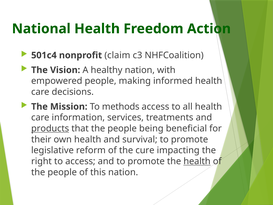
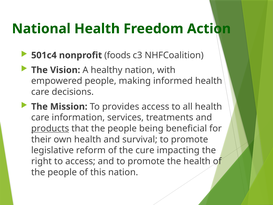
claim: claim -> foods
methods: methods -> provides
health at (197, 161) underline: present -> none
